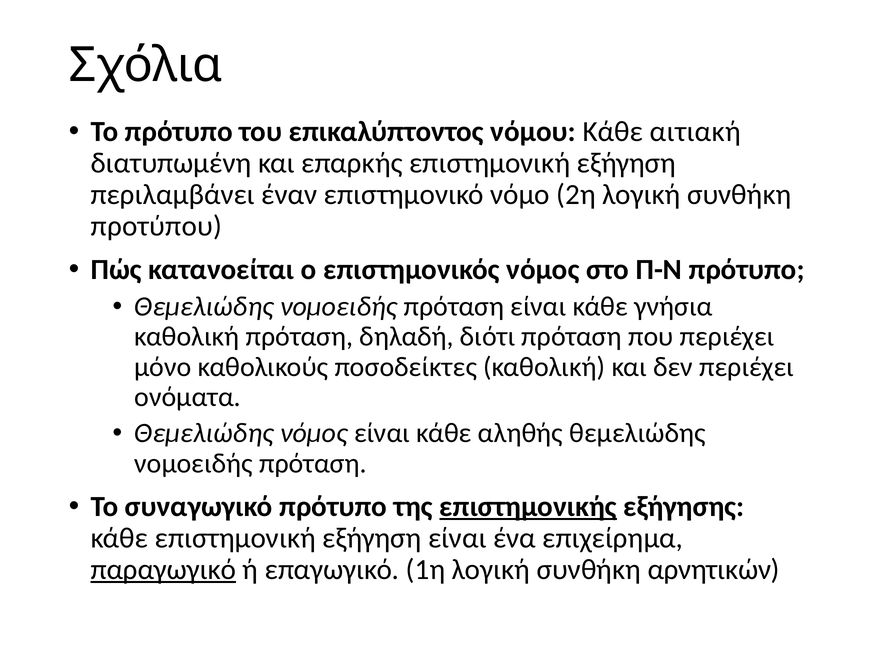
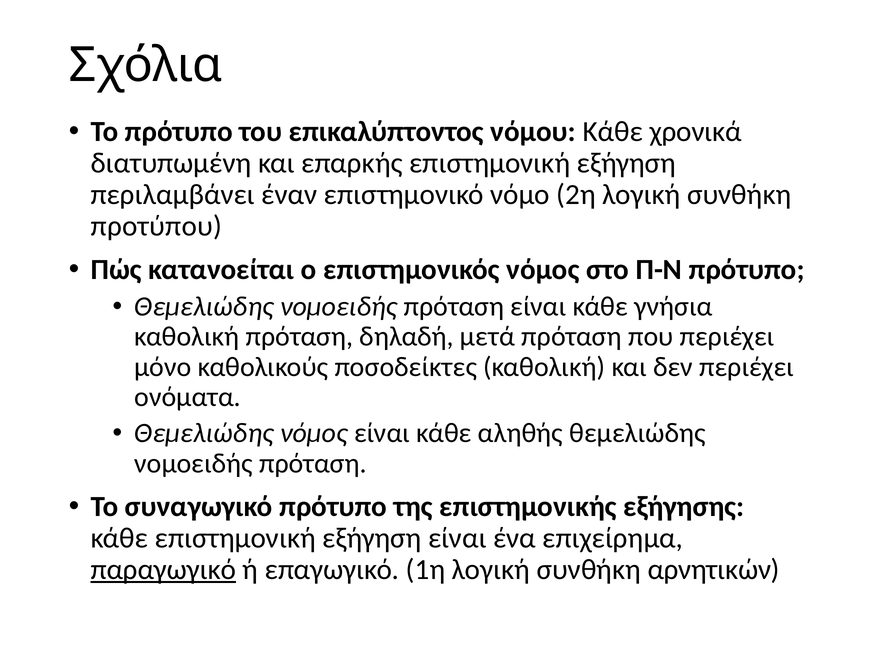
αιτιακή: αιτιακή -> χρονικά
διότι: διότι -> μετά
επιστημονικής underline: present -> none
